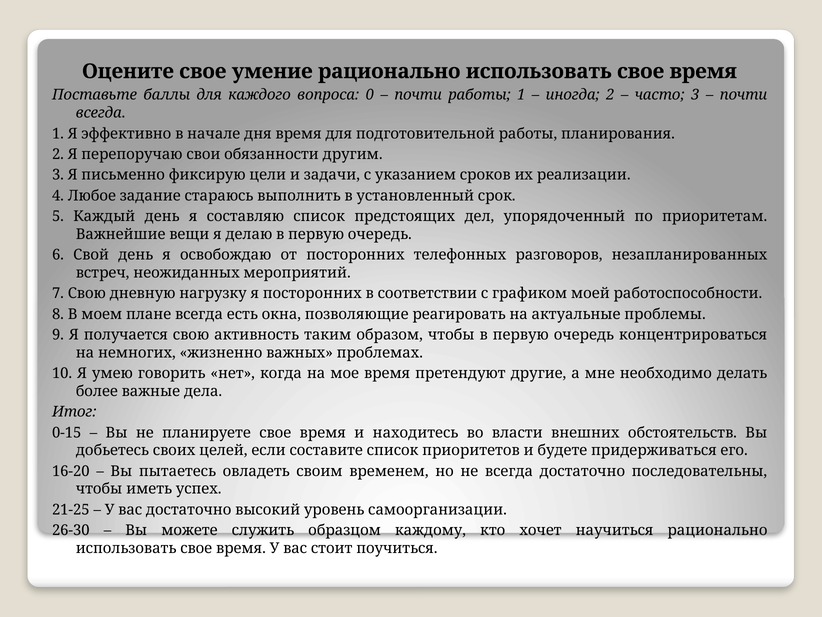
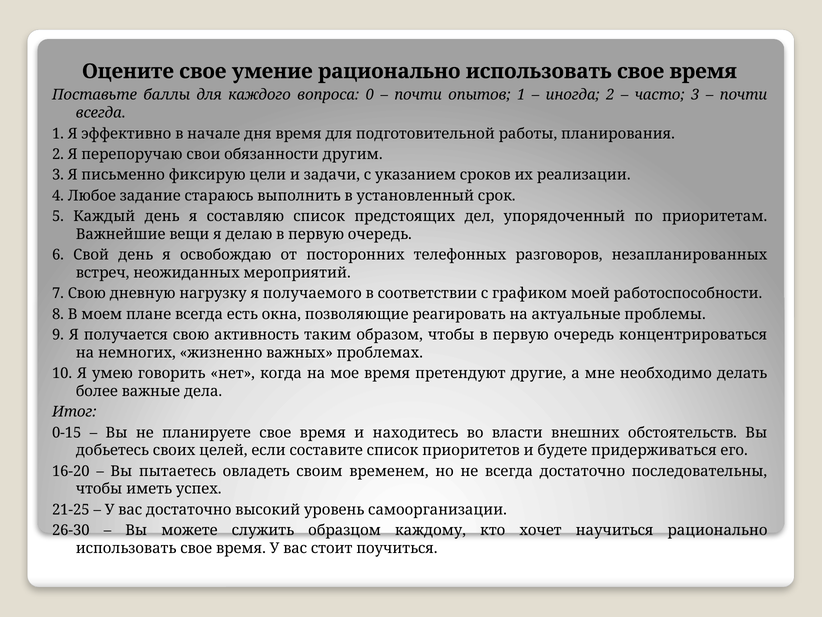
почти работы: работы -> опытов
я посторонних: посторонних -> получаемого
